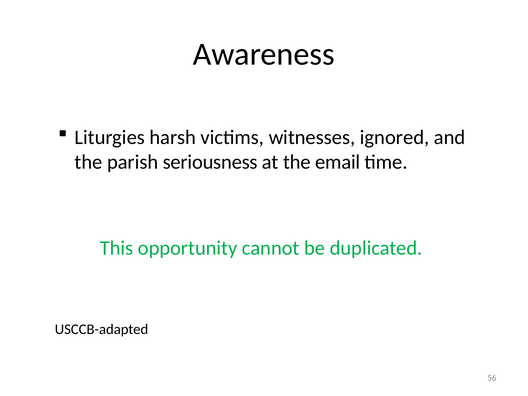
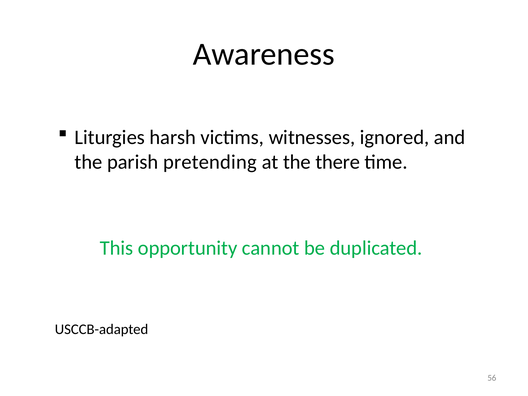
seriousness: seriousness -> pretending
email: email -> there
